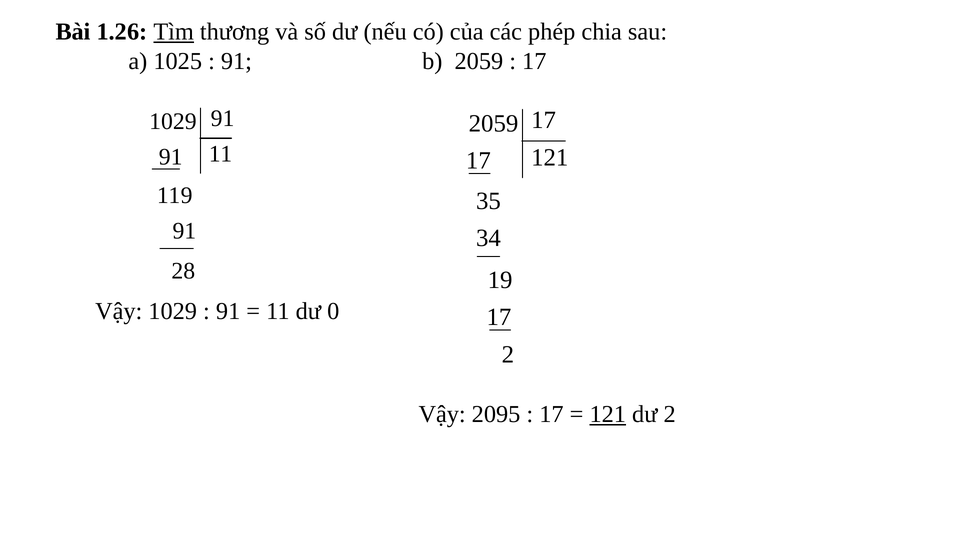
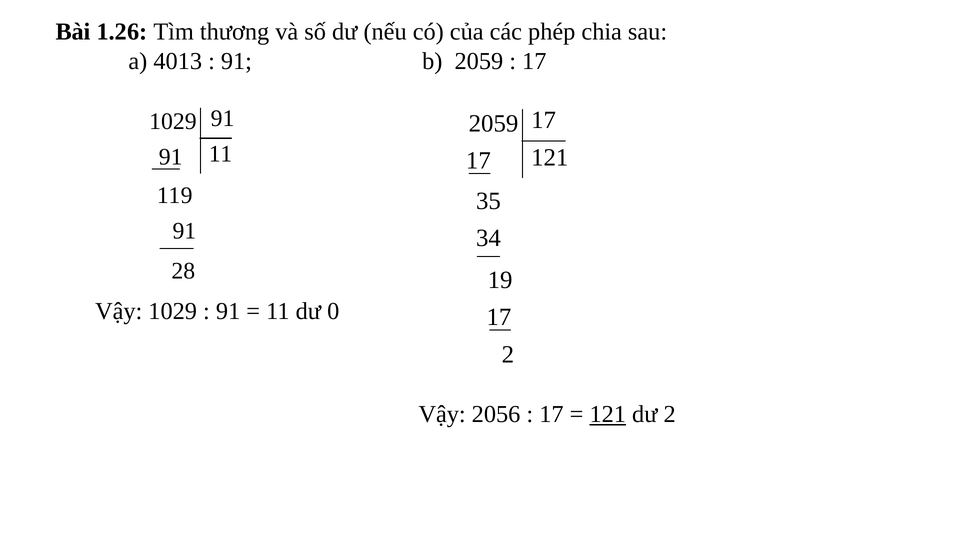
Tìm underline: present -> none
1025: 1025 -> 4013
2095: 2095 -> 2056
